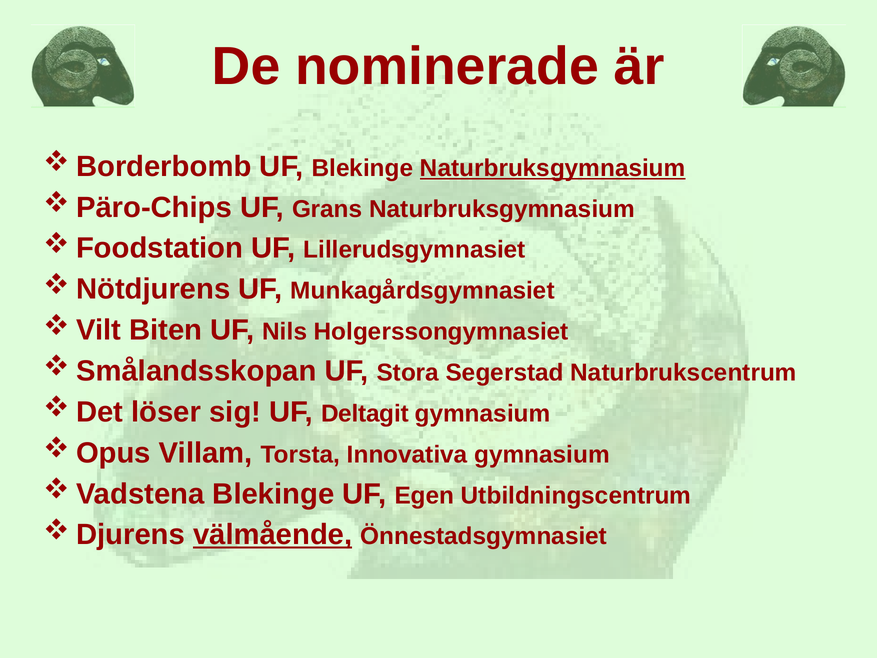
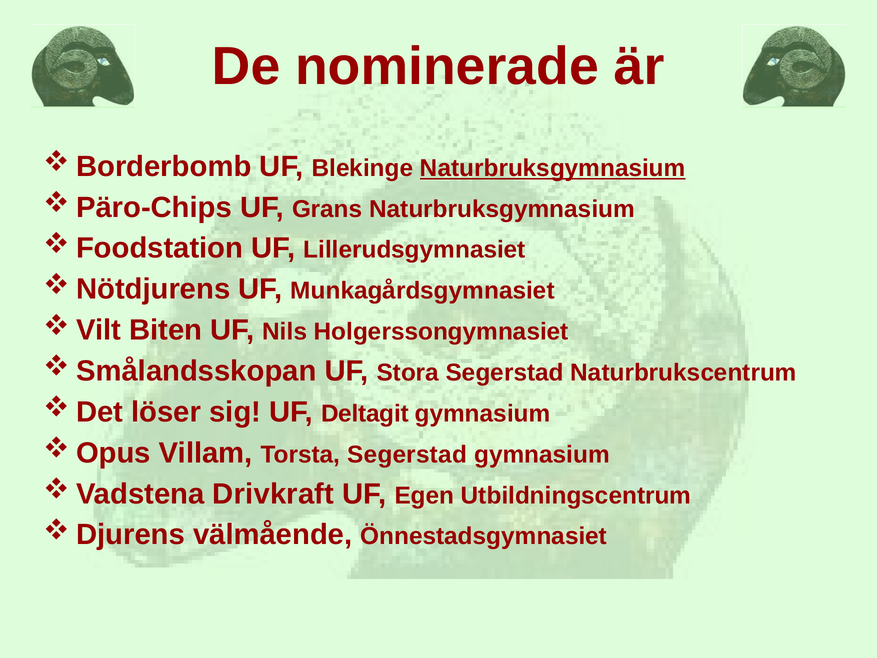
Torsta Innovativa: Innovativa -> Segerstad
Blekinge at (273, 494): Blekinge -> Drivkraft
välmående underline: present -> none
